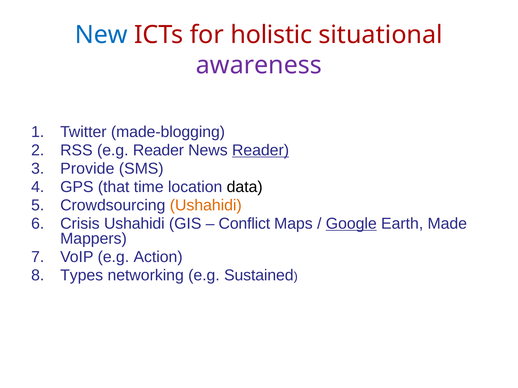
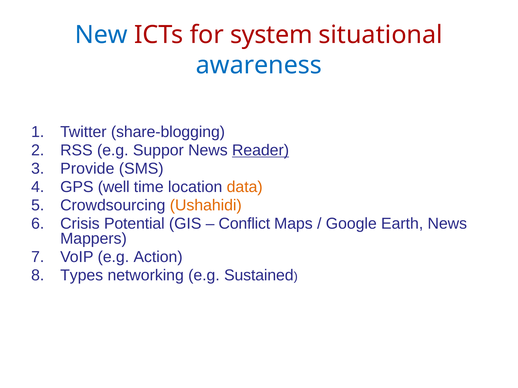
holistic: holistic -> system
awareness colour: purple -> blue
made-blogging: made-blogging -> share-blogging
e.g Reader: Reader -> Suppor
that: that -> well
data colour: black -> orange
Crisis Ushahidi: Ushahidi -> Potential
Google underline: present -> none
Earth Made: Made -> News
